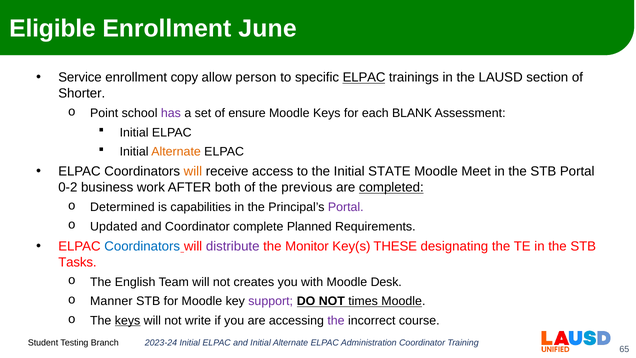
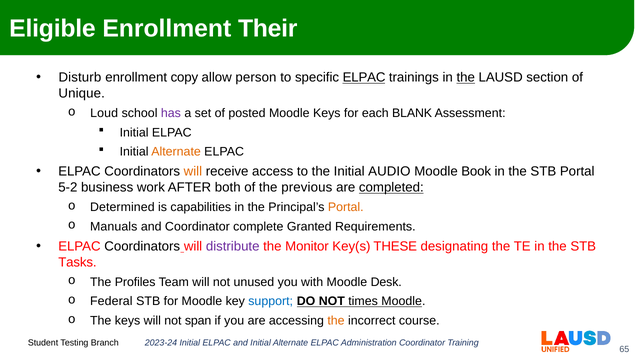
June: June -> Their
Service: Service -> Disturb
the at (466, 78) underline: none -> present
Shorter: Shorter -> Unique
Point: Point -> Loud
ensure: ensure -> posted
STATE: STATE -> AUDIO
Meet: Meet -> Book
0-2: 0-2 -> 5-2
Portal at (346, 207) colour: purple -> orange
Updated: Updated -> Manuals
Planned: Planned -> Granted
Coordinators at (142, 246) colour: blue -> black
English: English -> Profiles
creates: creates -> unused
Manner: Manner -> Federal
support colour: purple -> blue
keys at (128, 320) underline: present -> none
write: write -> span
the at (336, 320) colour: purple -> orange
